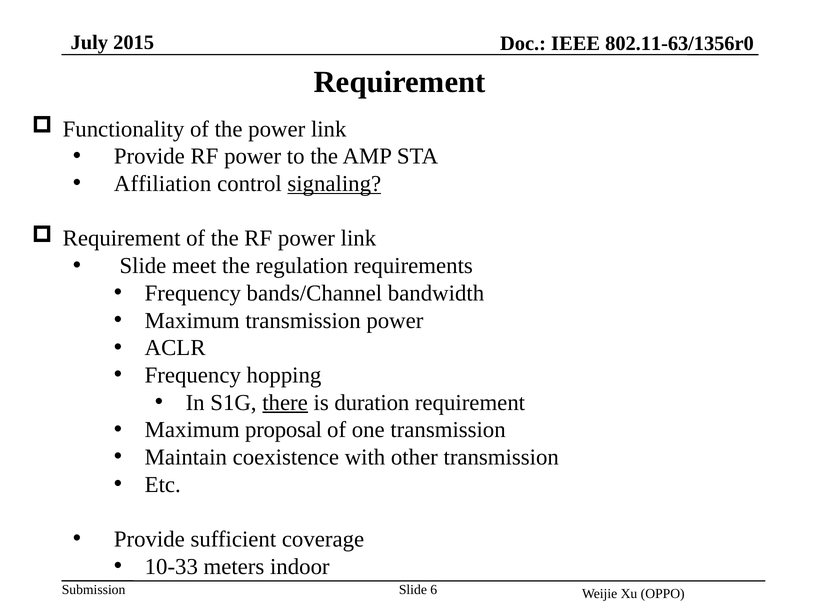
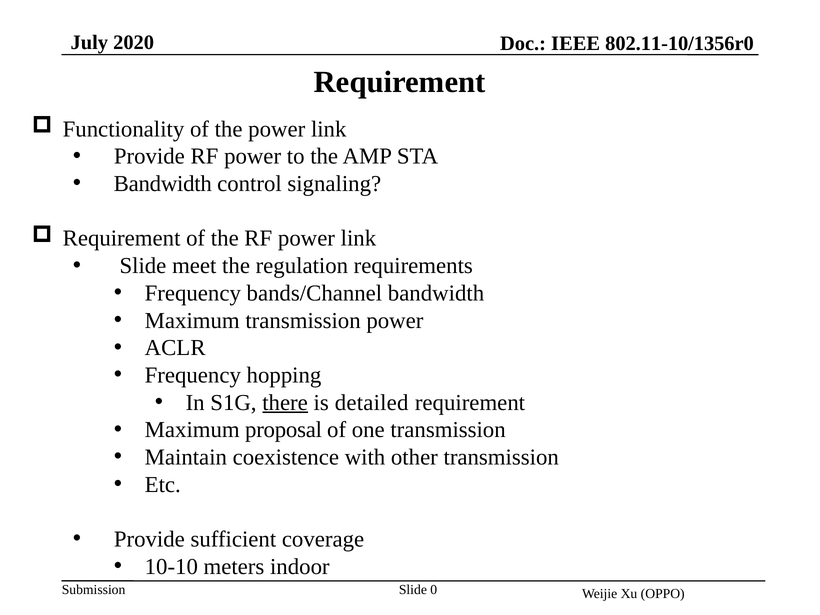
2015: 2015 -> 2020
802.11-63/1356r0: 802.11-63/1356r0 -> 802.11-10/1356r0
Affiliation at (163, 184): Affiliation -> Bandwidth
signaling underline: present -> none
duration: duration -> detailed
10-33: 10-33 -> 10-10
6: 6 -> 0
